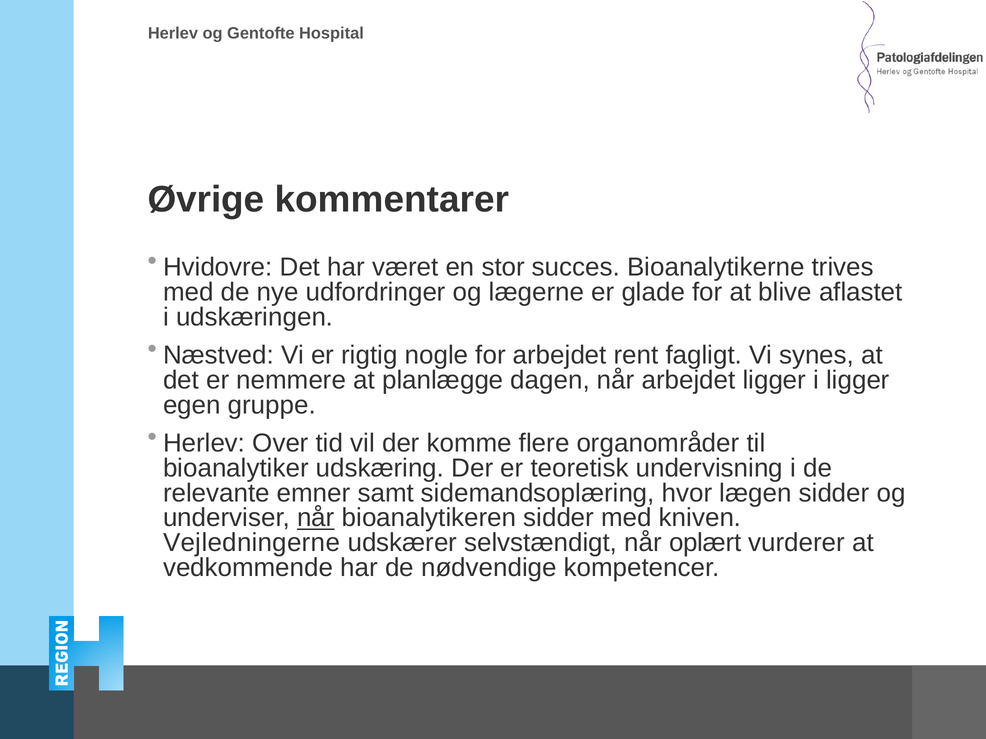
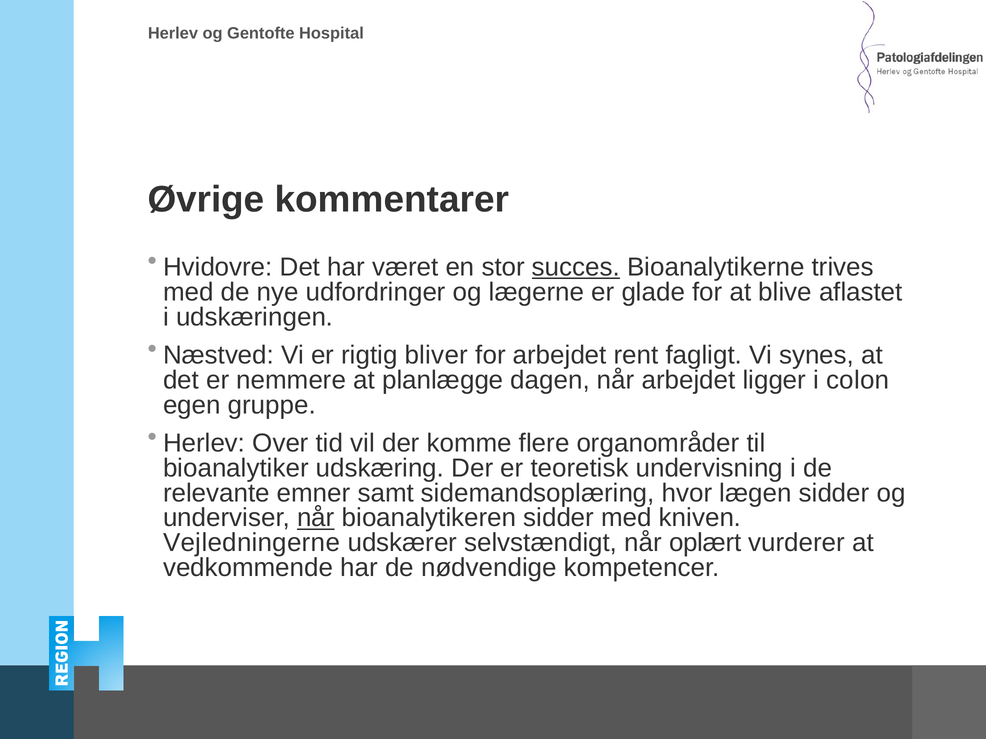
succes underline: none -> present
nogle: nogle -> bliver
i ligger: ligger -> colon
